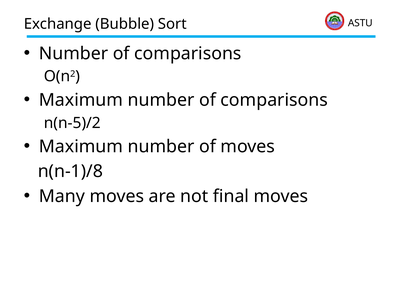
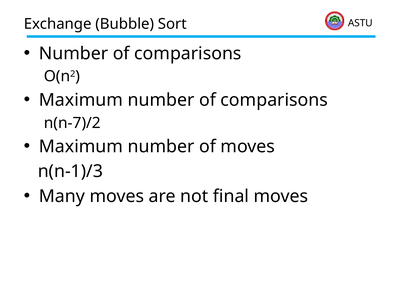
n(n-5)/2: n(n-5)/2 -> n(n-7)/2
n(n-1)/8: n(n-1)/8 -> n(n-1)/3
